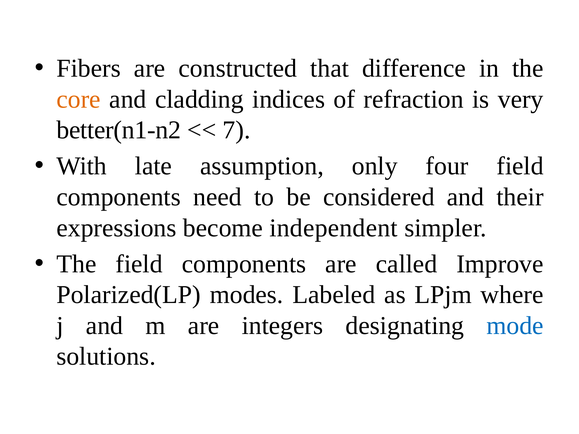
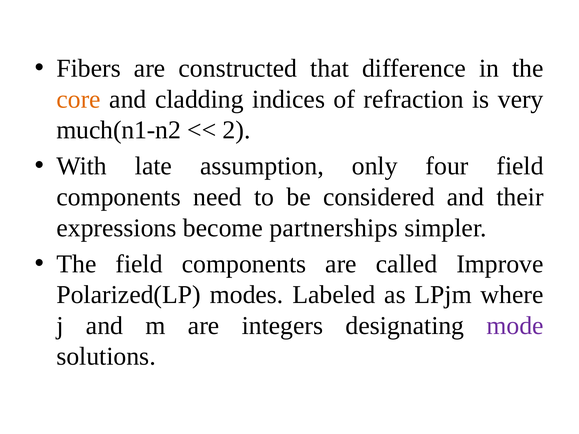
better(n1-n2: better(n1-n2 -> much(n1-n2
7: 7 -> 2
independent: independent -> partnerships
mode colour: blue -> purple
